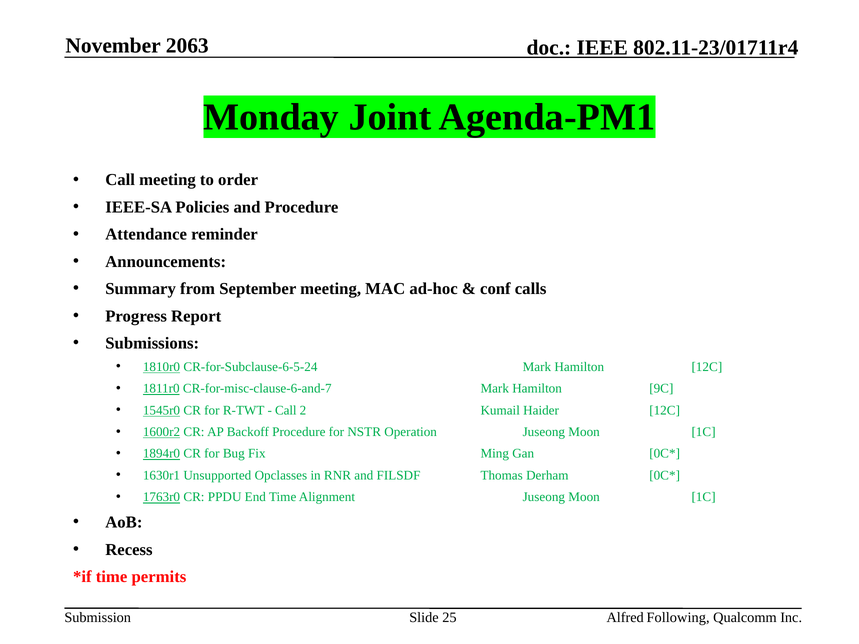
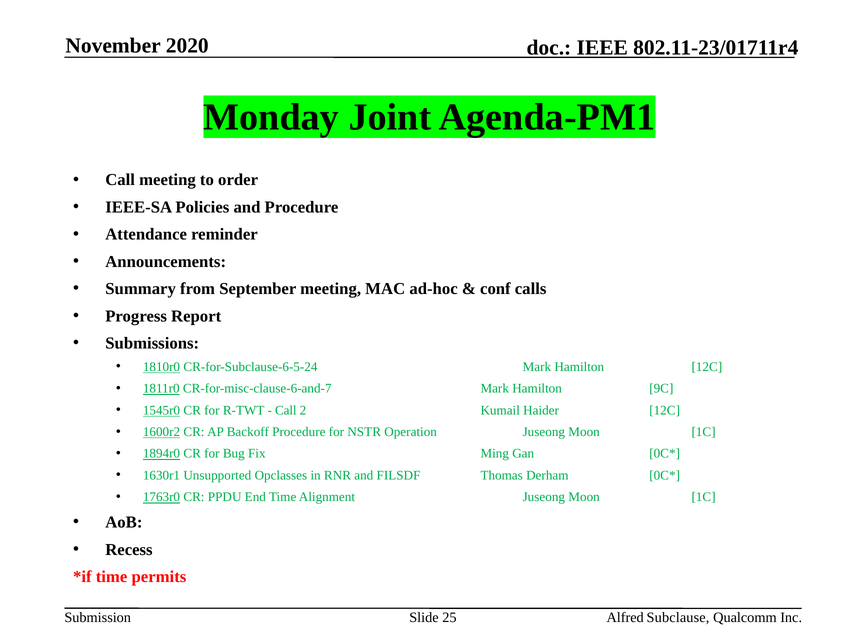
2063: 2063 -> 2020
Following: Following -> Subclause
